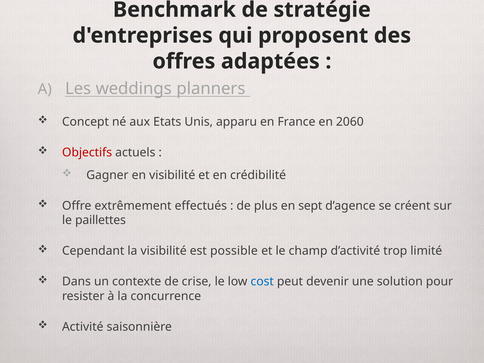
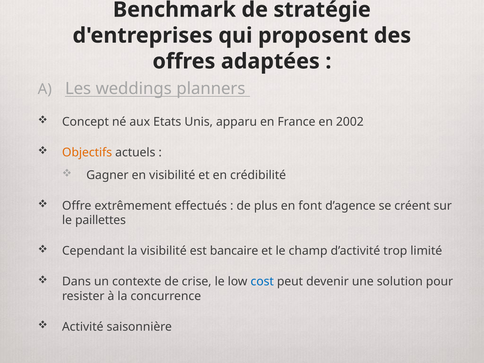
2060: 2060 -> 2002
Objectifs colour: red -> orange
sept: sept -> font
possible: possible -> bancaire
